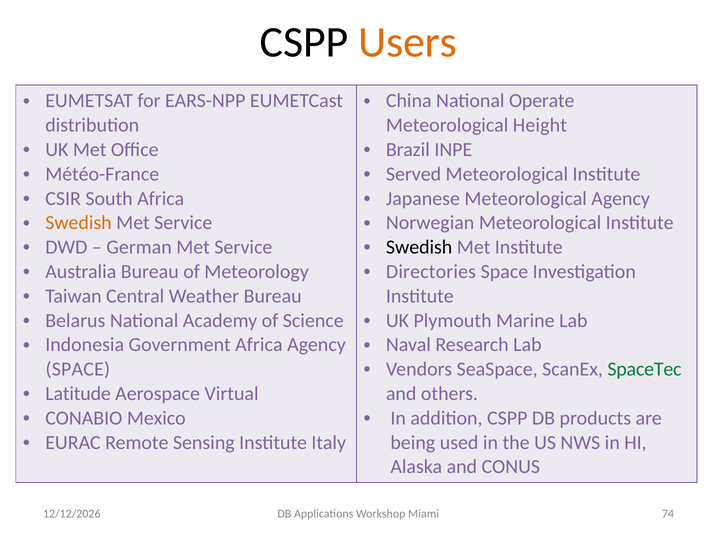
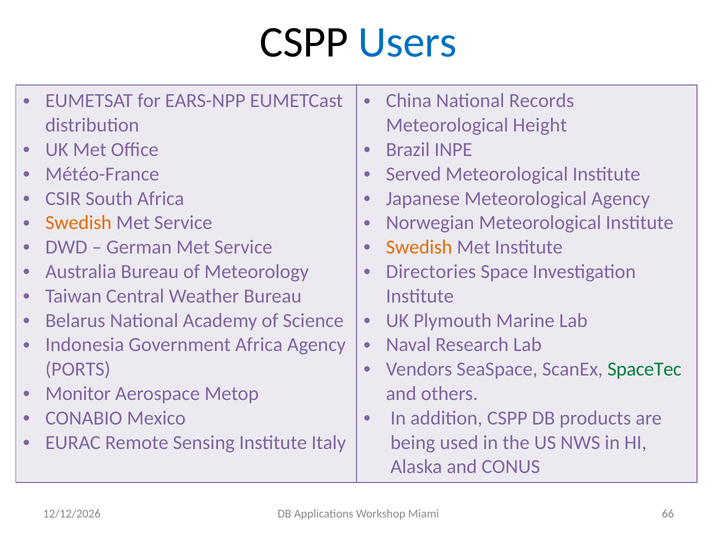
Users colour: orange -> blue
Operate: Operate -> Records
Swedish at (419, 247) colour: black -> orange
SPACE at (78, 369): SPACE -> PORTS
Latitude: Latitude -> Monitor
Virtual: Virtual -> Metop
74: 74 -> 66
